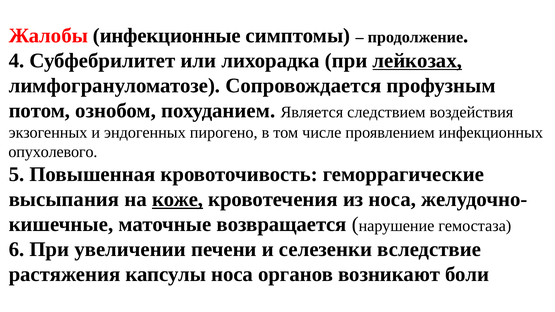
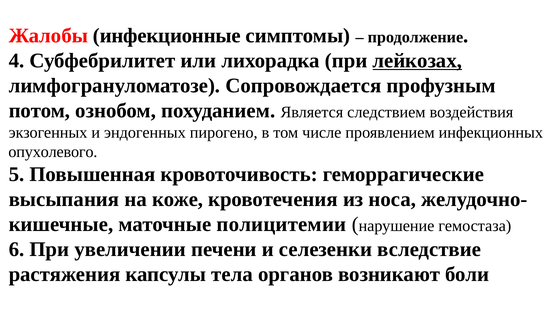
коже underline: present -> none
возвращается: возвращается -> полицитемии
капсулы носа: носа -> тела
